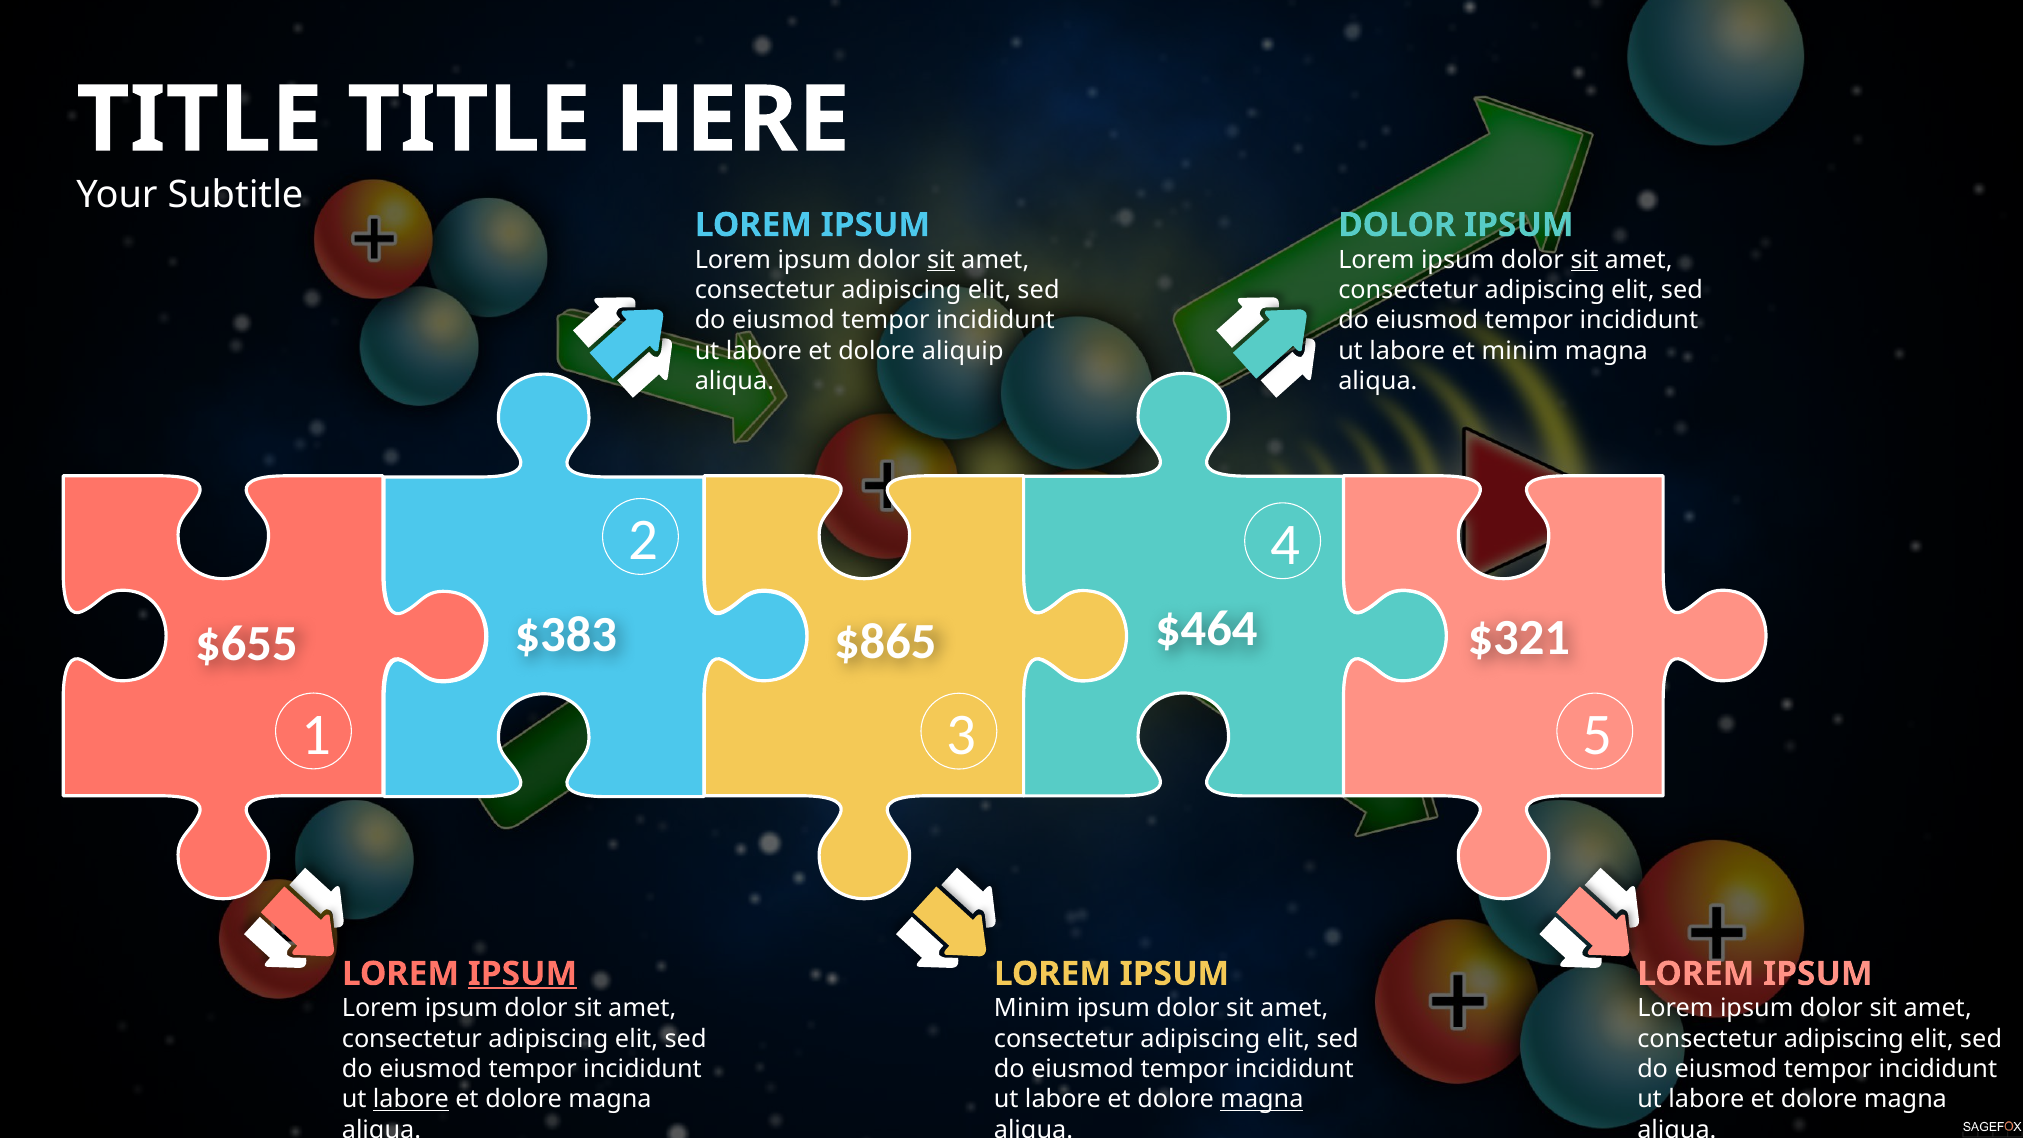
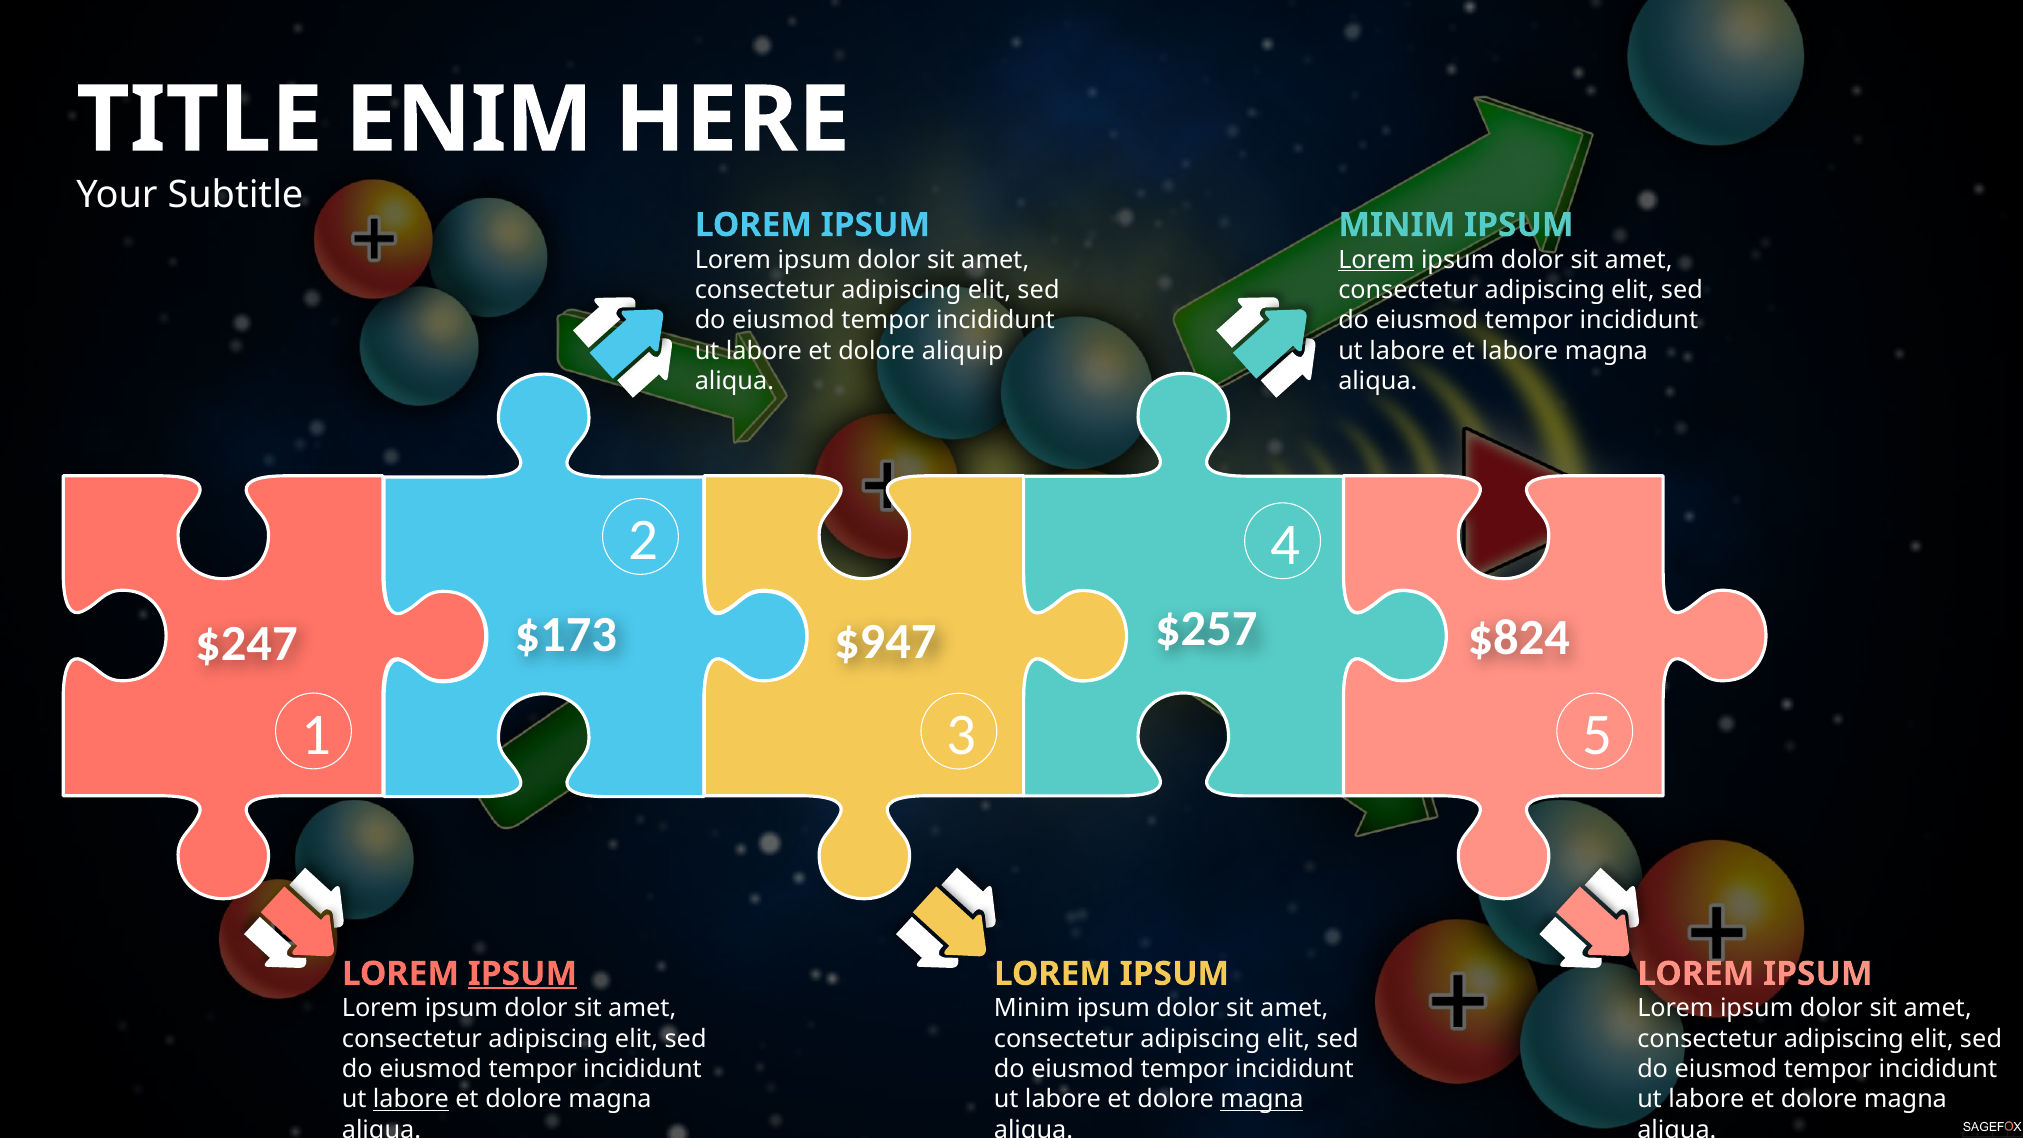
TITLE at (469, 120): TITLE -> ENIM
DOLOR at (1397, 225): DOLOR -> MINIM
sit at (941, 260) underline: present -> none
Lorem at (1376, 260) underline: none -> present
sit at (1584, 260) underline: present -> none
et minim: minim -> labore
$464: $464 -> $257
$383: $383 -> $173
$321: $321 -> $824
$865: $865 -> $947
$655: $655 -> $247
